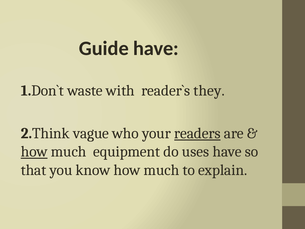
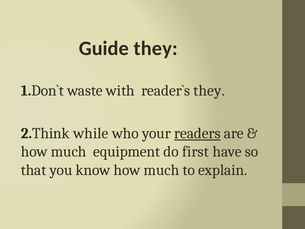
Guide have: have -> they
vague: vague -> while
how at (34, 152) underline: present -> none
uses: uses -> first
